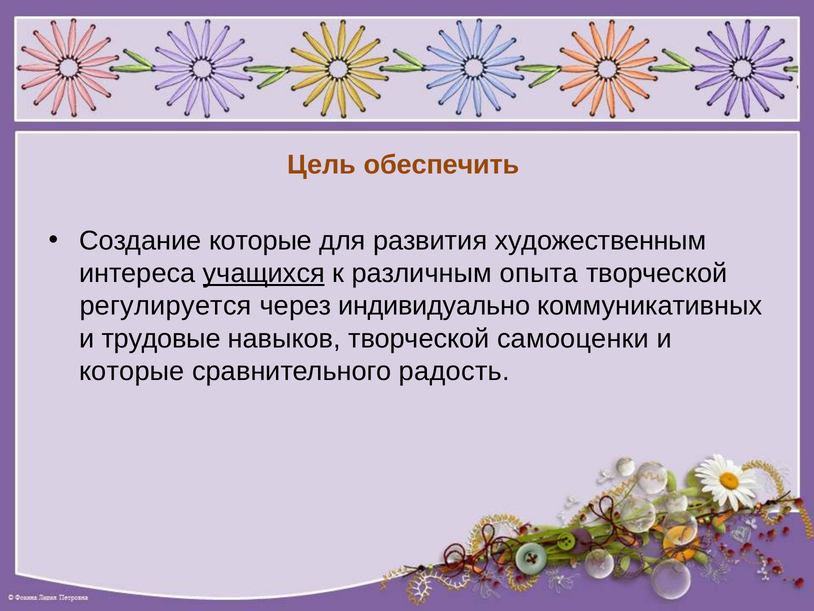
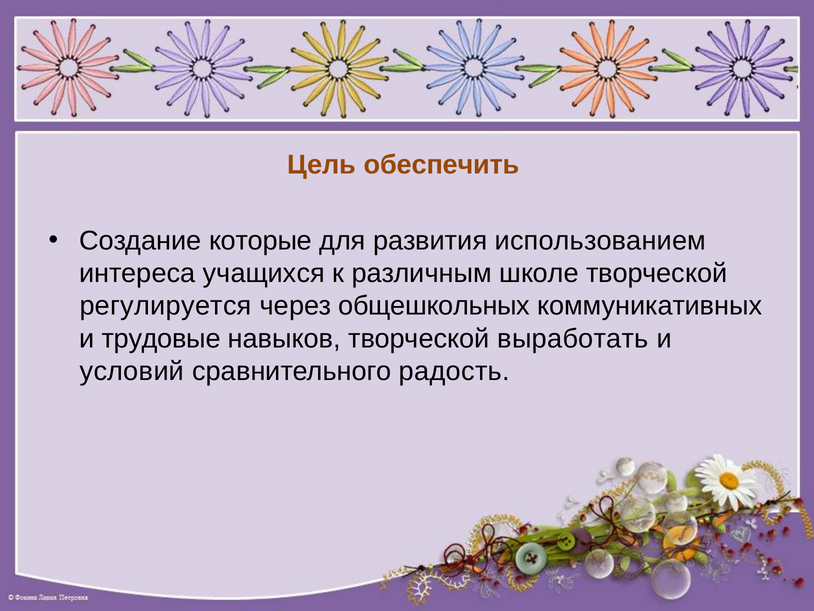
художественным: художественным -> использованием
учащихся underline: present -> none
опыта: опыта -> школе
индивидуально: индивидуально -> общешкольных
самооценки: самооценки -> выработать
которые at (132, 371): которые -> условий
